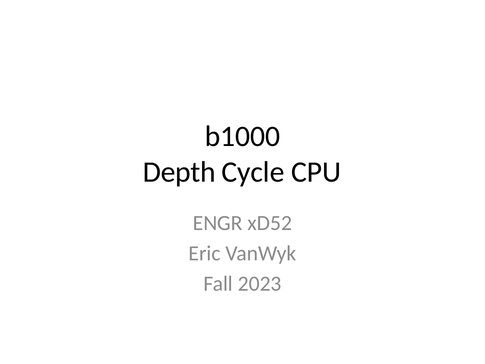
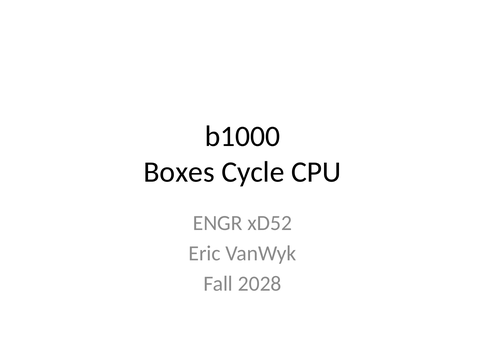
Depth: Depth -> Boxes
2023: 2023 -> 2028
